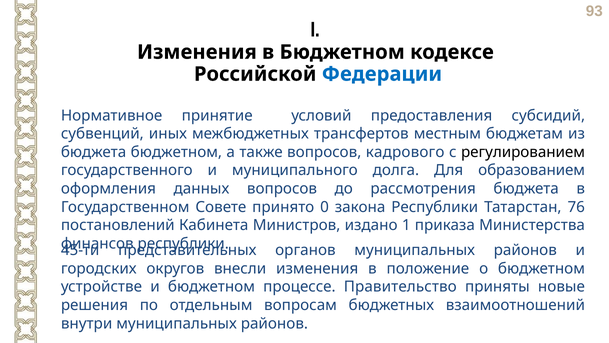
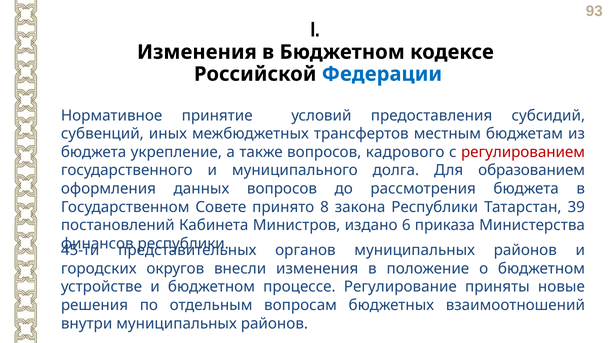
бюджета бюджетном: бюджетном -> укрепление
регулированием colour: black -> red
0: 0 -> 8
76: 76 -> 39
1: 1 -> 6
Правительство: Правительство -> Регулирование
